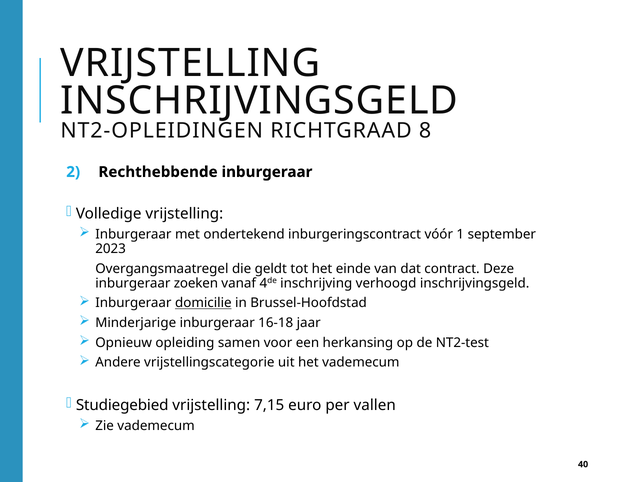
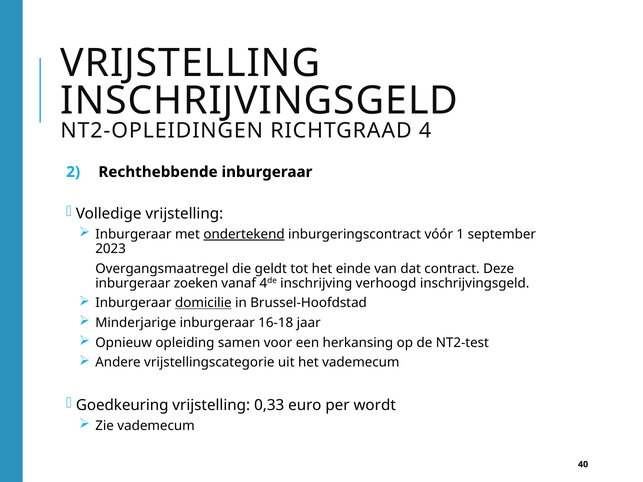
8: 8 -> 4
ondertekend underline: none -> present
Studiegebied: Studiegebied -> Goedkeuring
7,15: 7,15 -> 0,33
vallen: vallen -> wordt
